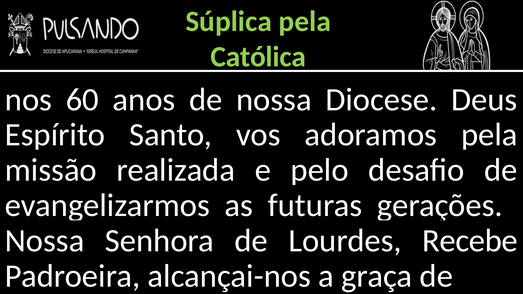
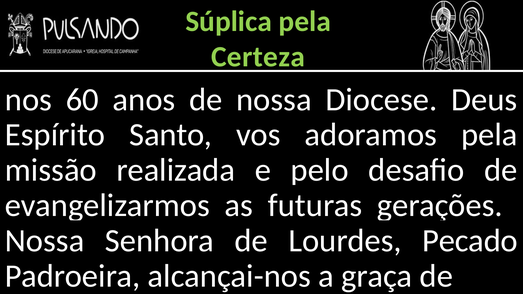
Católica: Católica -> Certeza
Recebe: Recebe -> Pecado
